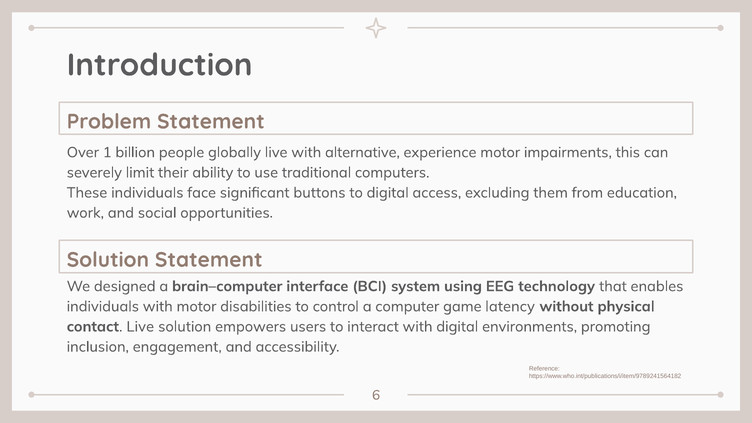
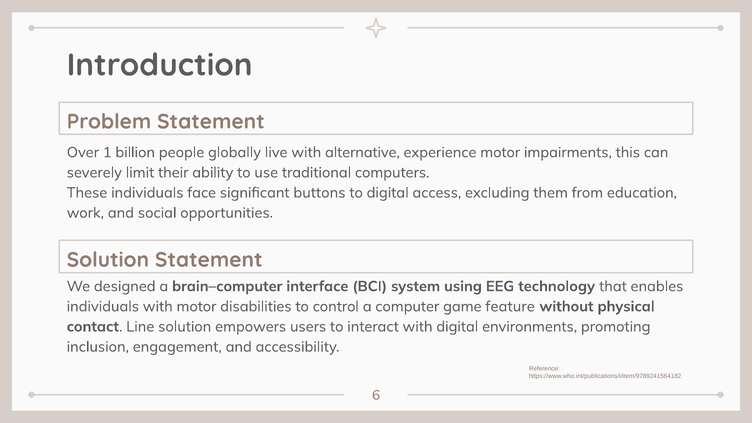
latency: latency -> feature
contact Live: Live -> Line
